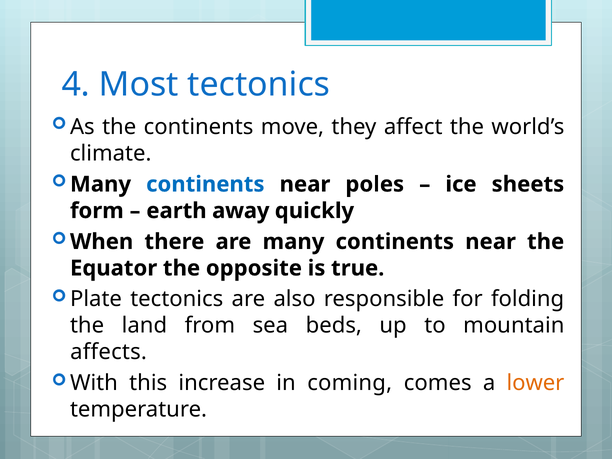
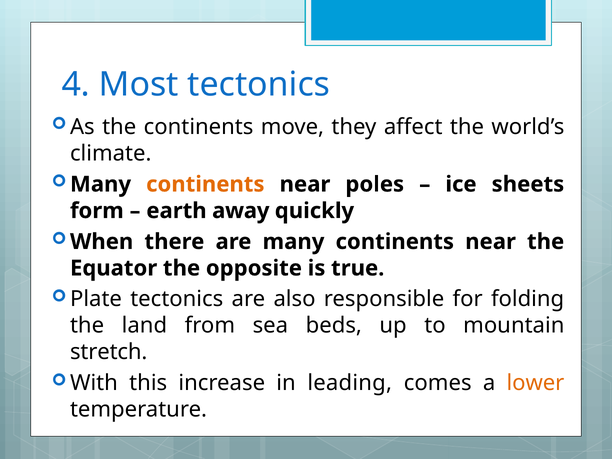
continents at (205, 184) colour: blue -> orange
affects: affects -> stretch
coming: coming -> leading
